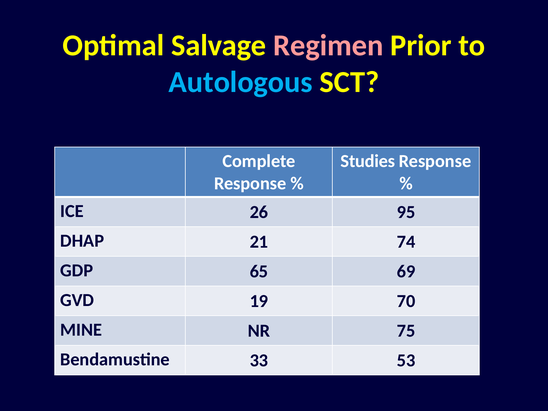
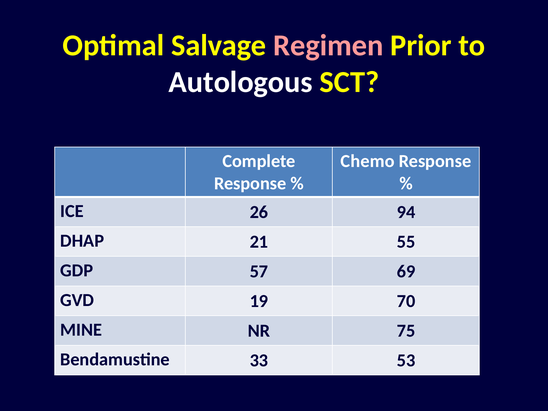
Autologous colour: light blue -> white
Studies: Studies -> Chemo
95: 95 -> 94
74: 74 -> 55
65: 65 -> 57
